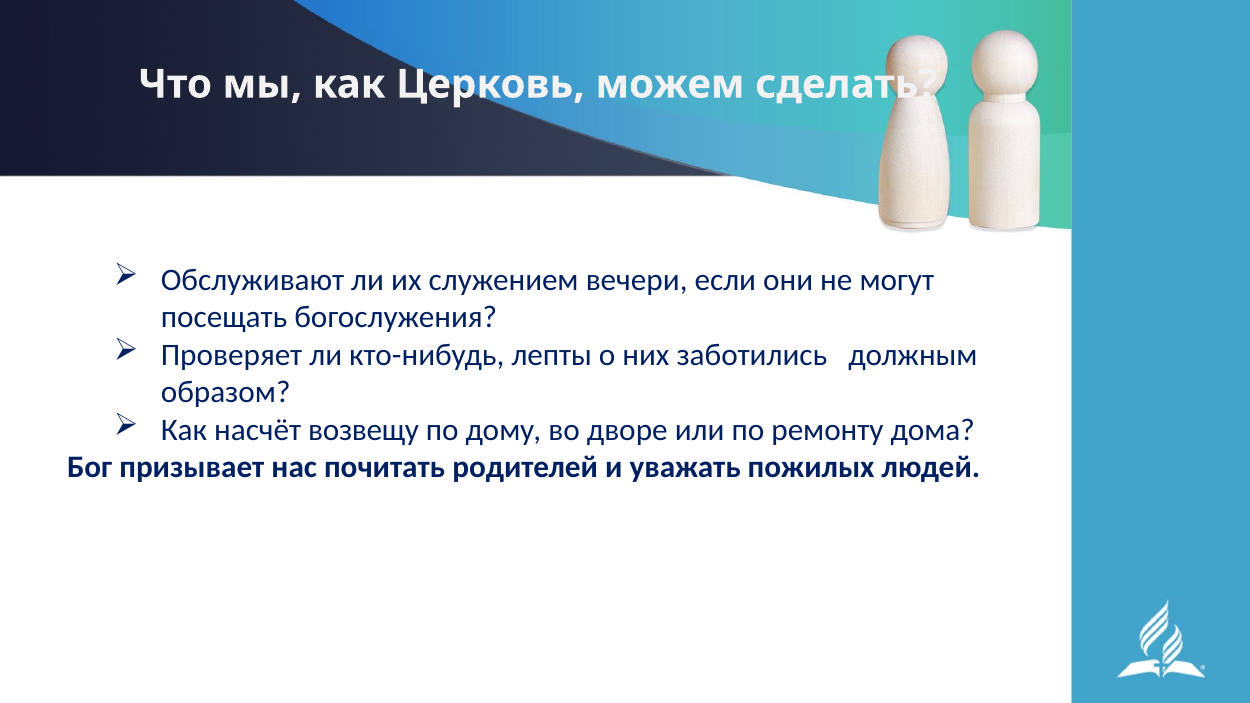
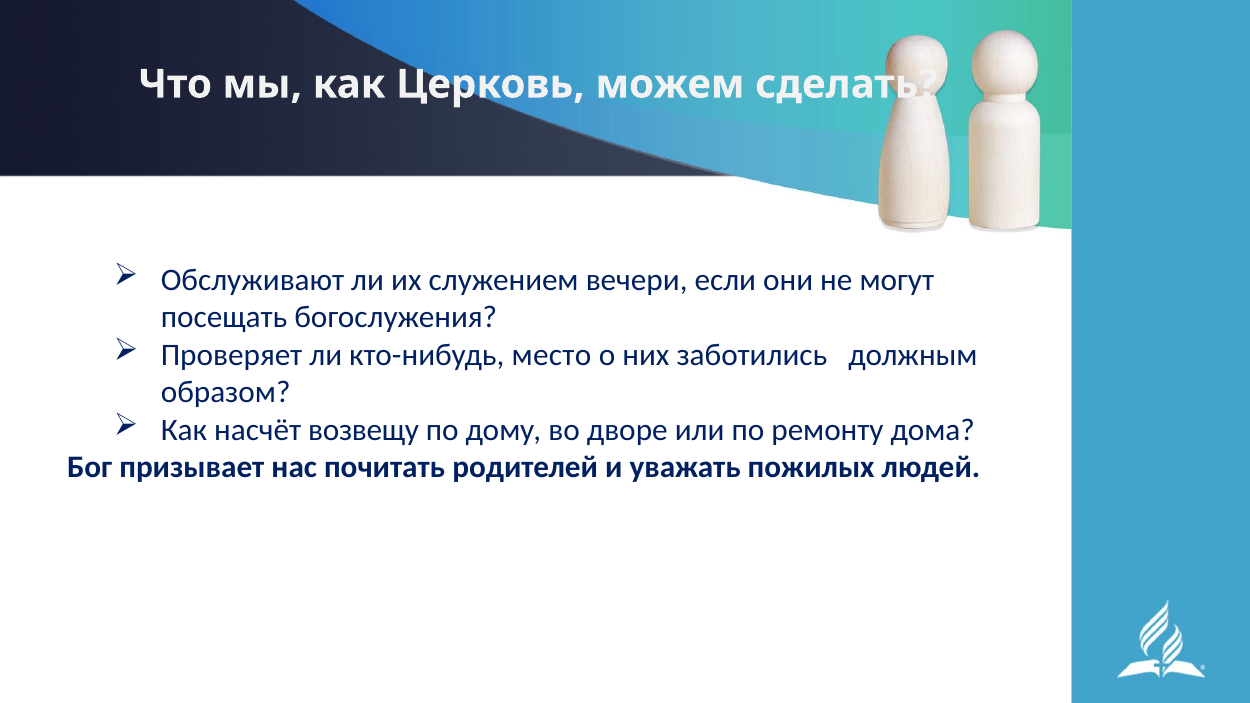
лепты: лепты -> место
